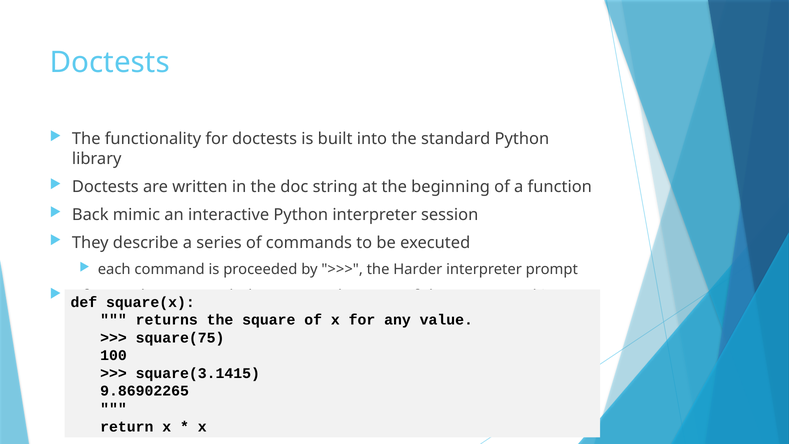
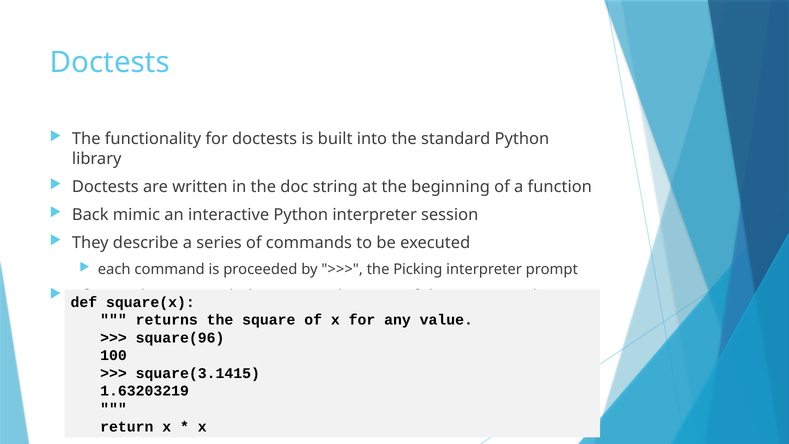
Harder: Harder -> Picking
square(75: square(75 -> square(96
9.86902265: 9.86902265 -> 1.63203219
